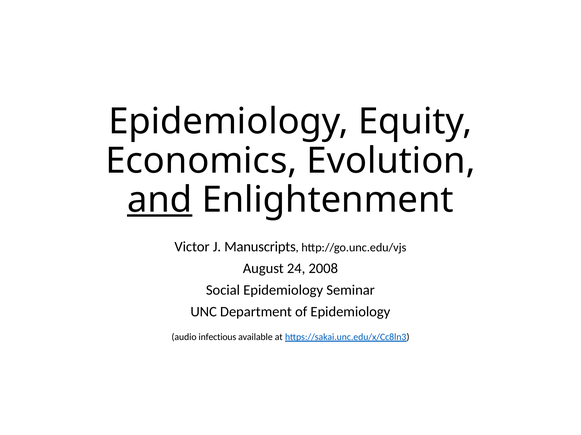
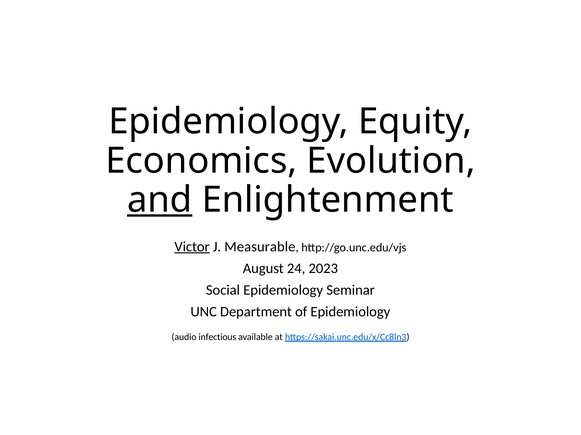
Victor underline: none -> present
Manuscripts: Manuscripts -> Measurable
2008: 2008 -> 2023
